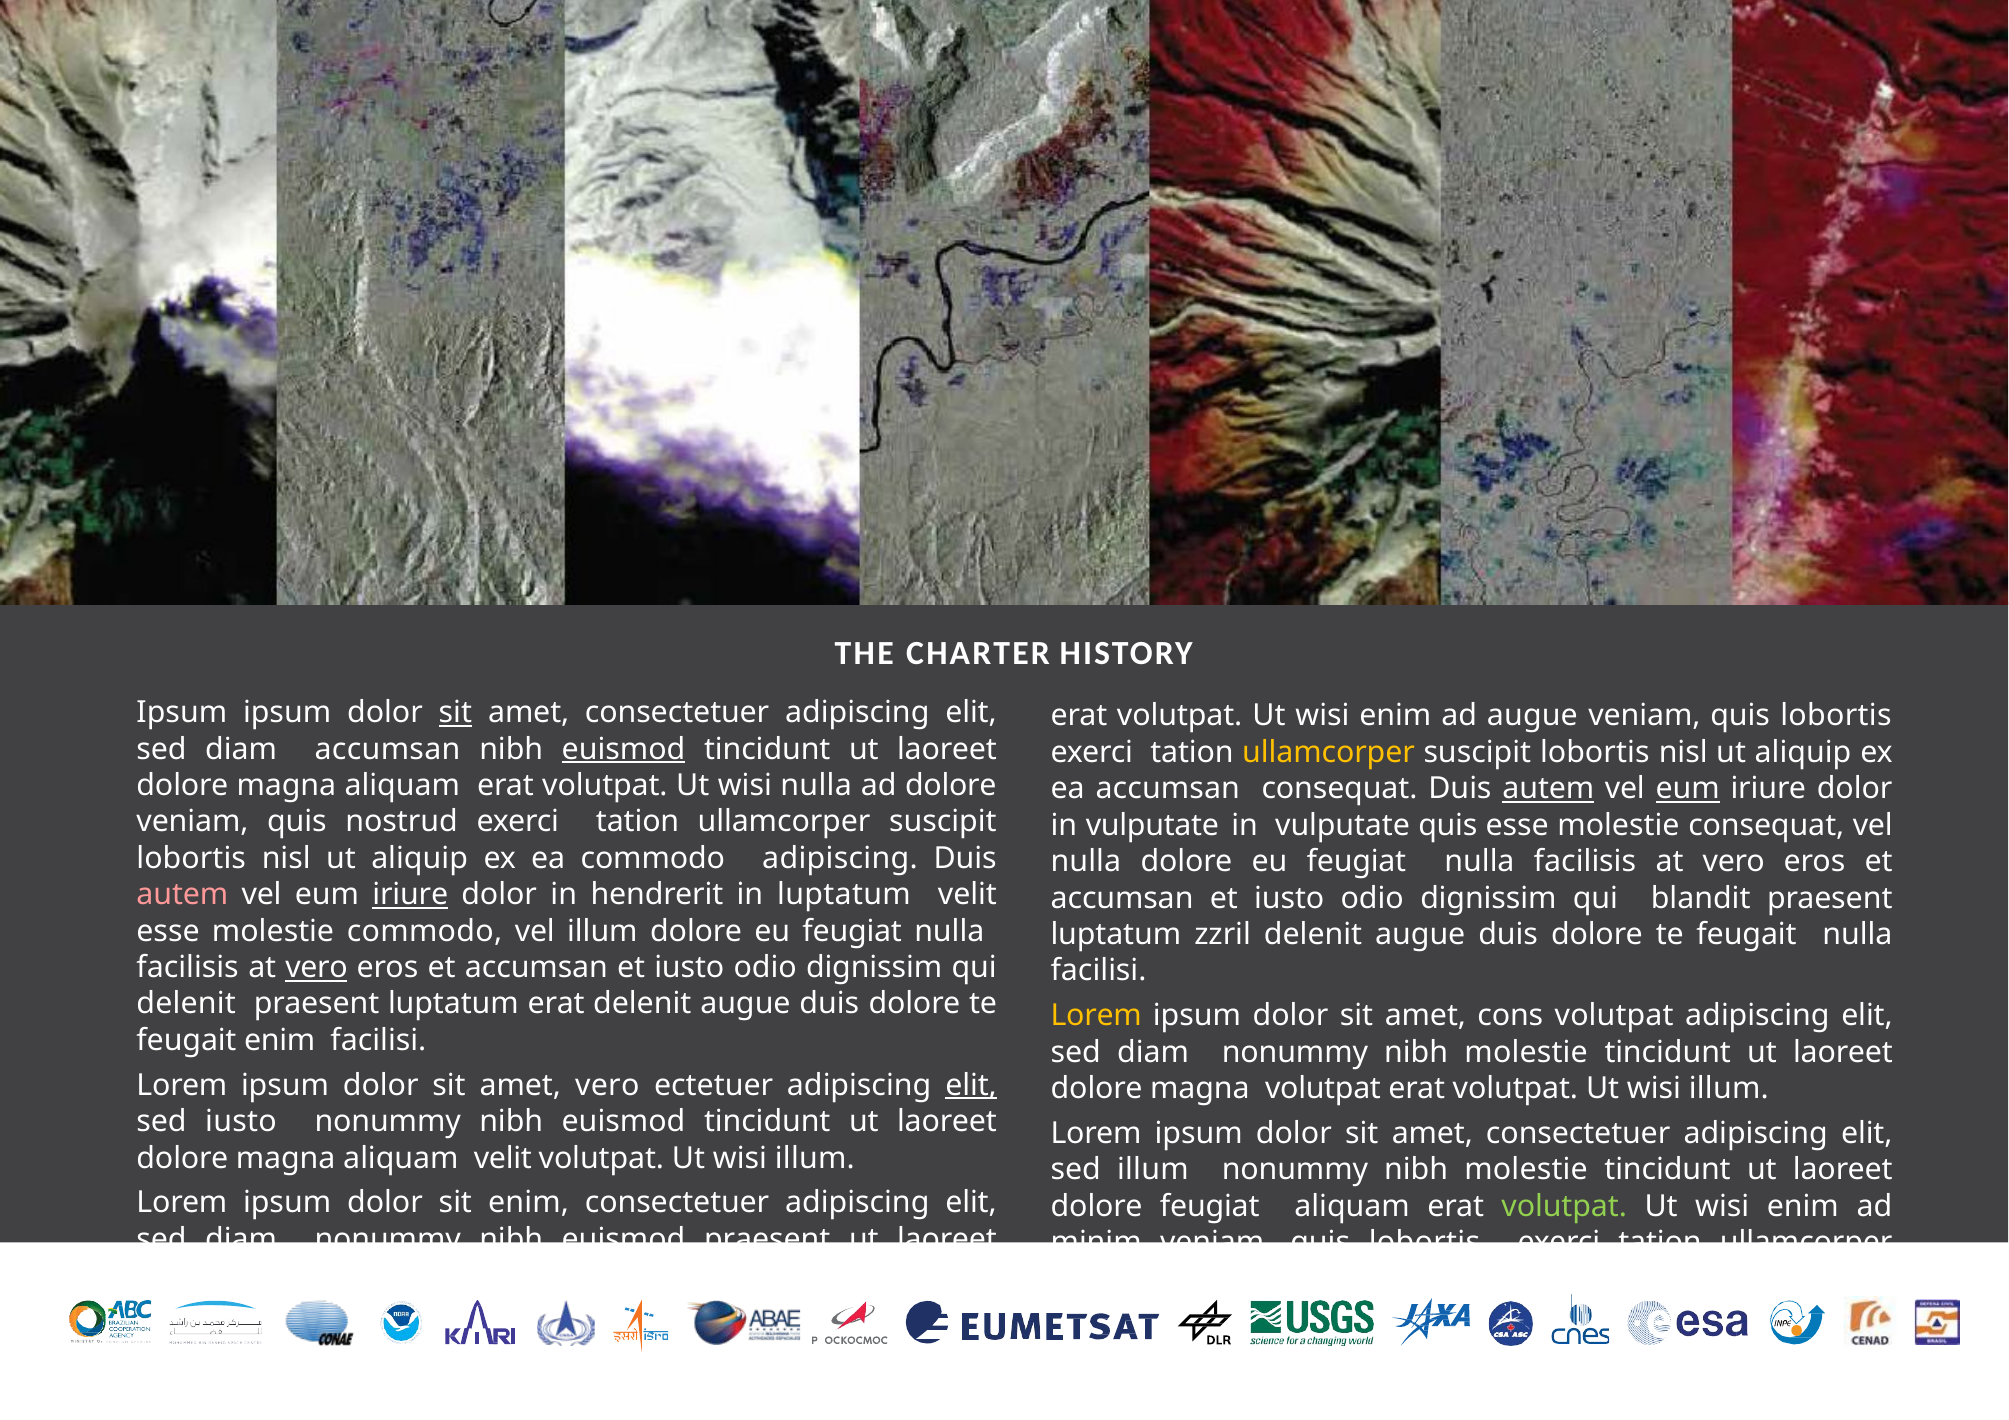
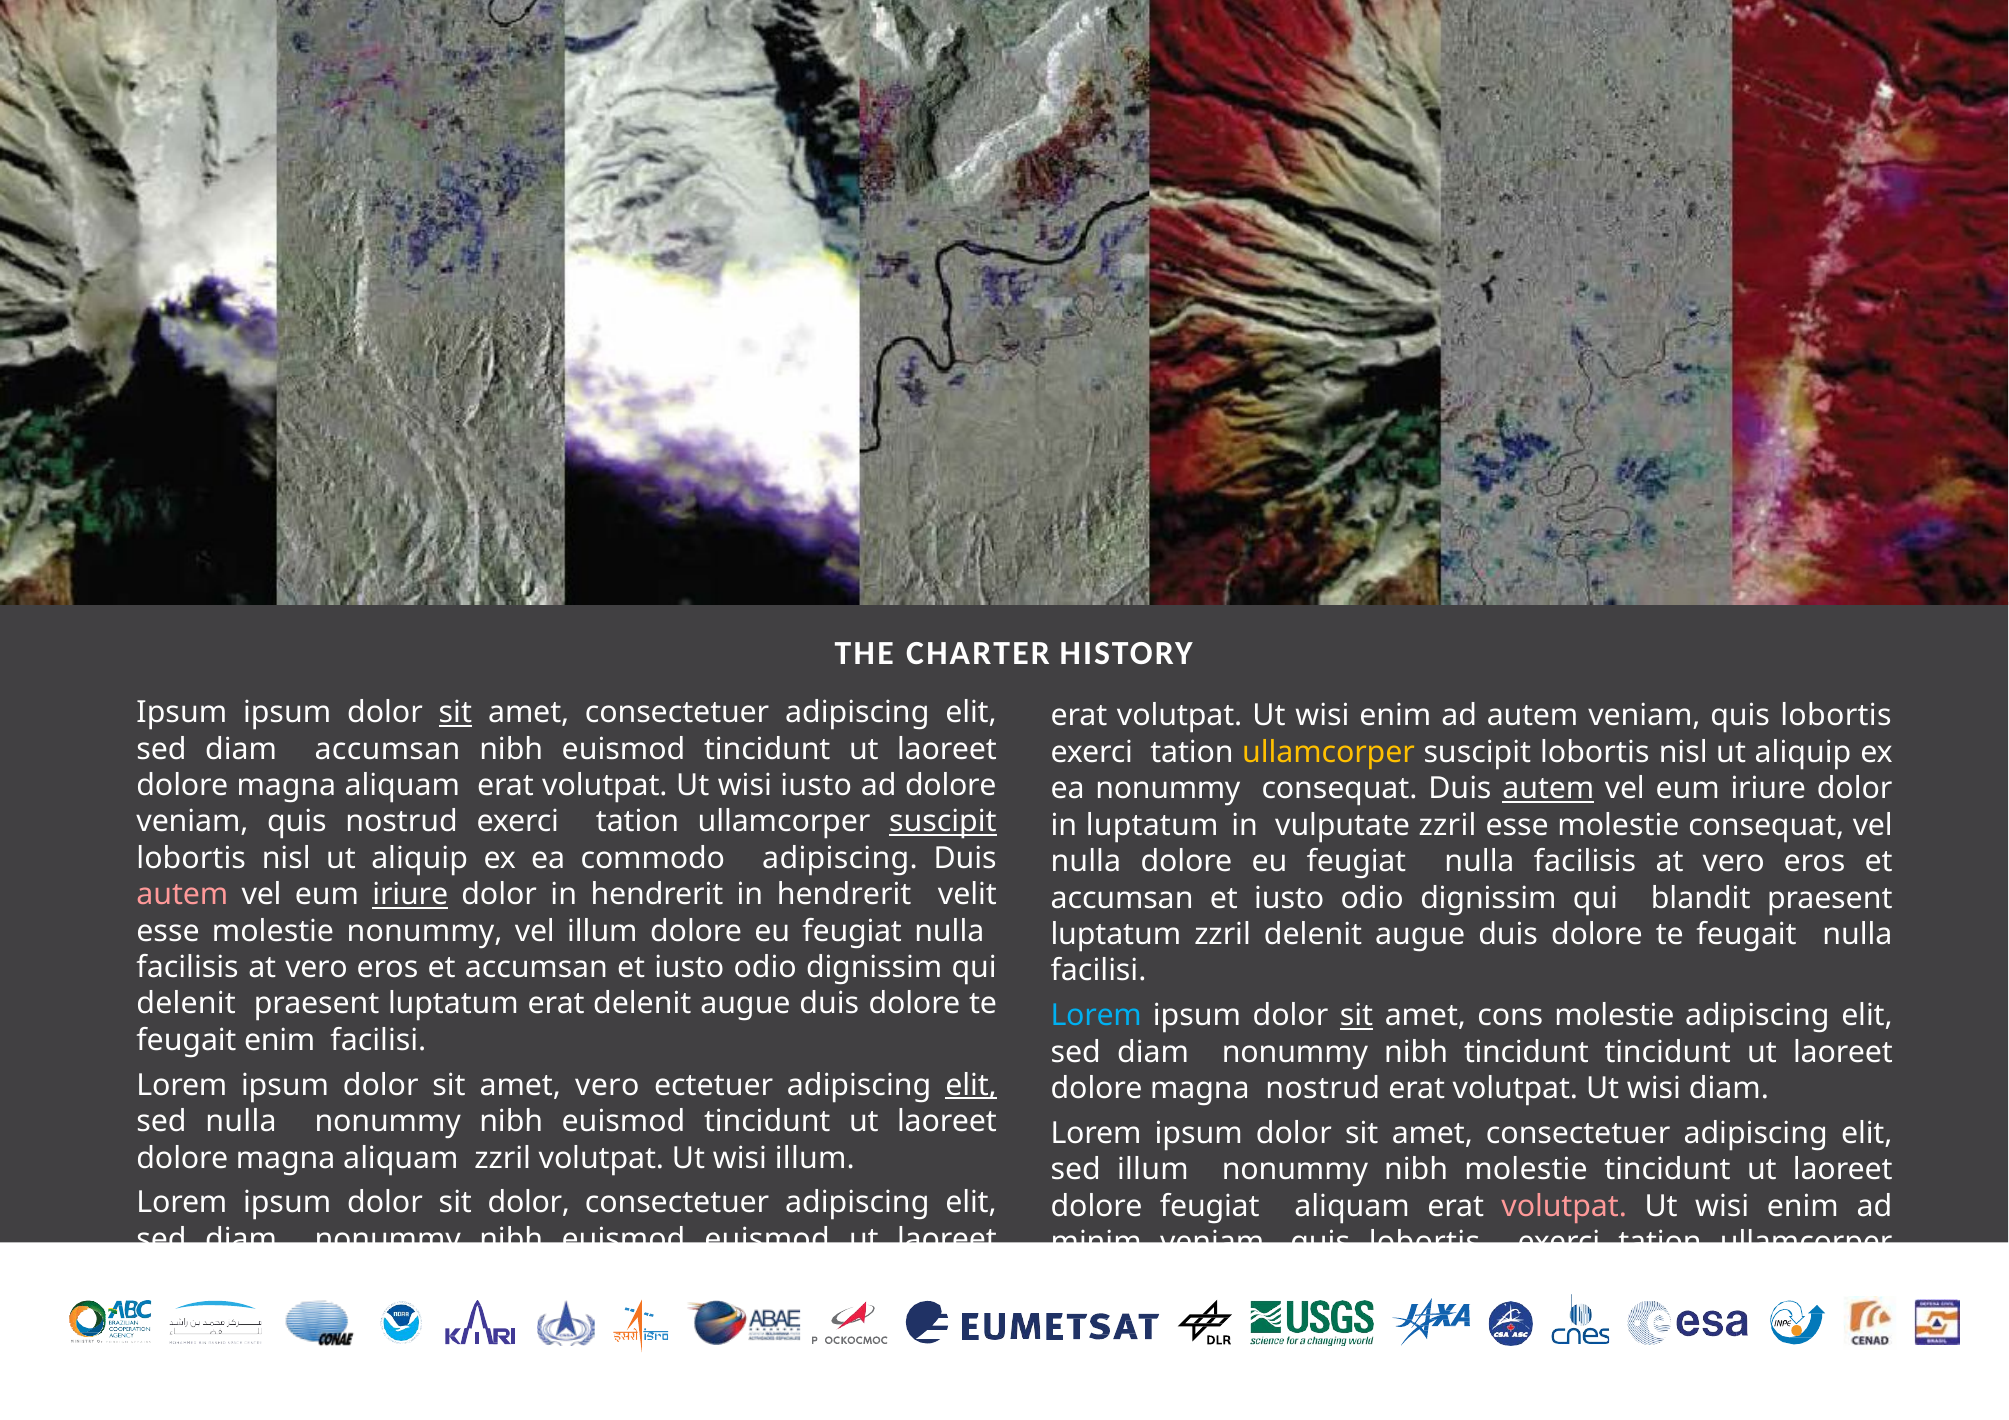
ad augue: augue -> autem
euismod at (624, 749) underline: present -> none
wisi nulla: nulla -> iusto
ea accumsan: accumsan -> nonummy
eum at (1688, 789) underline: present -> none
suscipit at (943, 822) underline: none -> present
vulputate at (1152, 825): vulputate -> luptatum
vulputate quis: quis -> zzril
hendrerit in luptatum: luptatum -> hendrerit
molestie commodo: commodo -> nonummy
vero at (317, 968) underline: present -> none
Lorem at (1096, 1016) colour: yellow -> light blue
sit at (1357, 1016) underline: none -> present
cons volutpat: volutpat -> molestie
diam nonummy nibh molestie: molestie -> tincidunt
magna volutpat: volutpat -> nostrud
illum at (1729, 1089): illum -> diam
sed iusto: iusto -> nulla
aliquam velit: velit -> zzril
sit enim: enim -> dolor
volutpat at (1564, 1207) colour: light green -> pink
euismod praesent: praesent -> euismod
